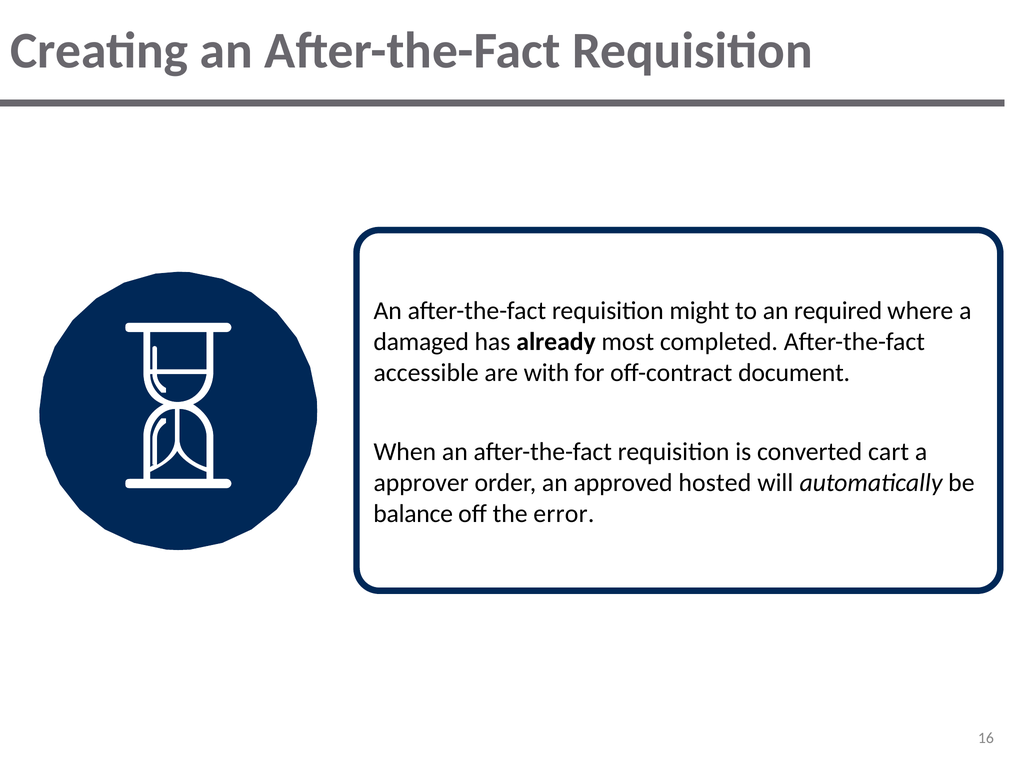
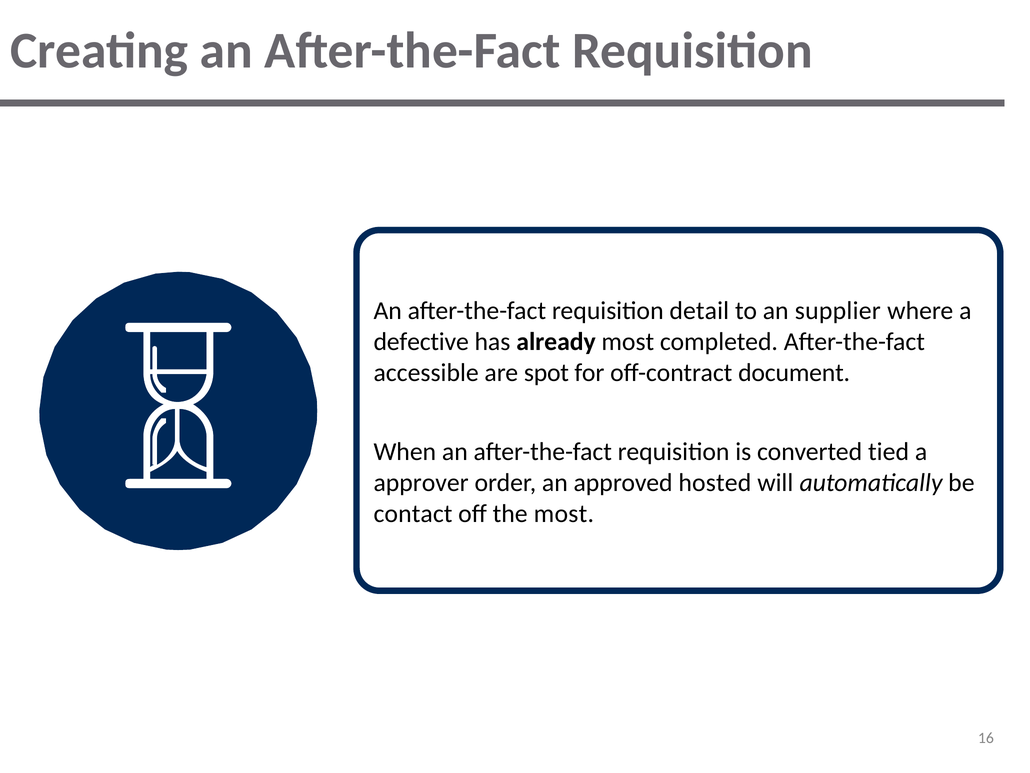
might: might -> detail
required: required -> supplier
damaged: damaged -> defective
with: with -> spot
cart: cart -> tied
balance: balance -> contact
the error: error -> most
